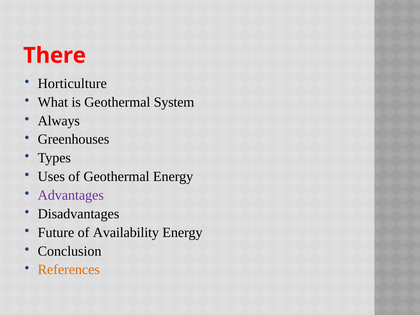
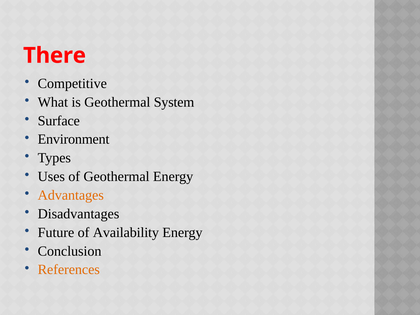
Horticulture: Horticulture -> Competitive
Always: Always -> Surface
Greenhouses: Greenhouses -> Environment
Advantages colour: purple -> orange
